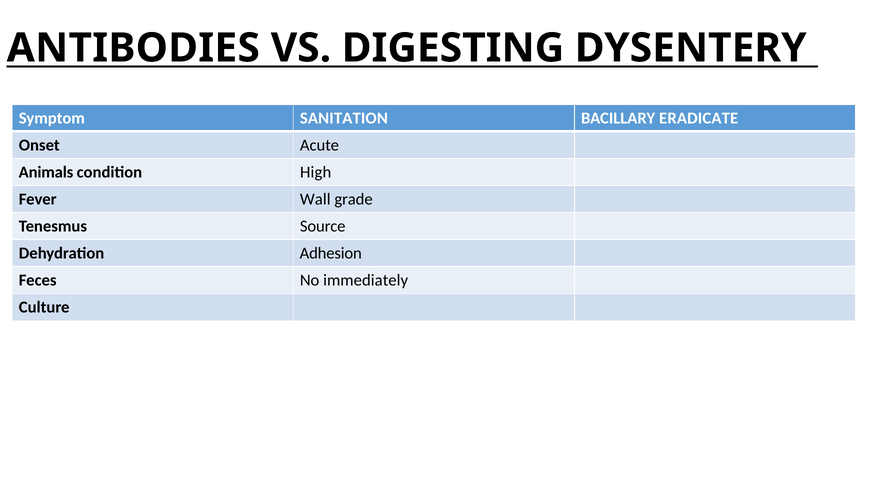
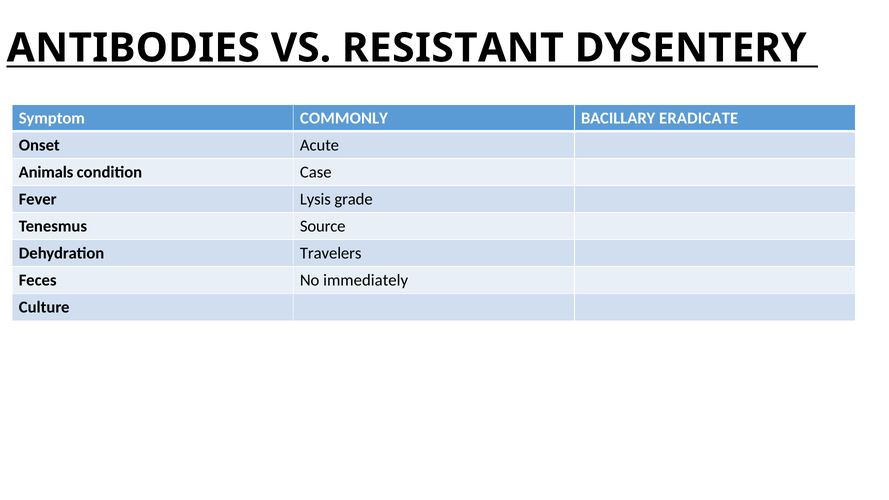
DIGESTING: DIGESTING -> RESISTANT
SANITATION: SANITATION -> COMMONLY
High: High -> Case
Wall: Wall -> Lysis
Adhesion: Adhesion -> Travelers
